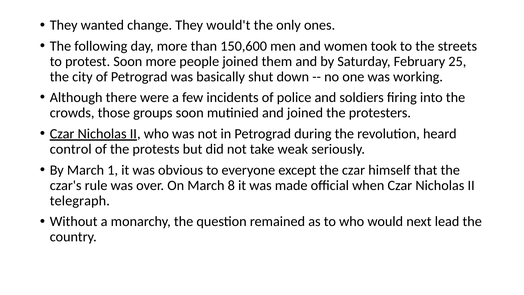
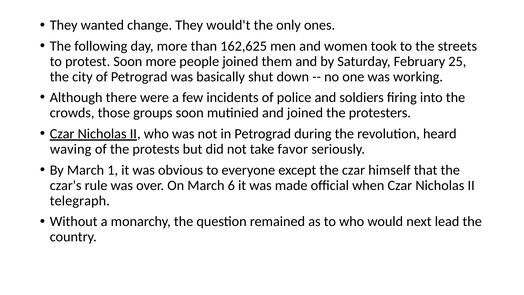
150,600: 150,600 -> 162,625
control: control -> waving
weak: weak -> favor
8: 8 -> 6
